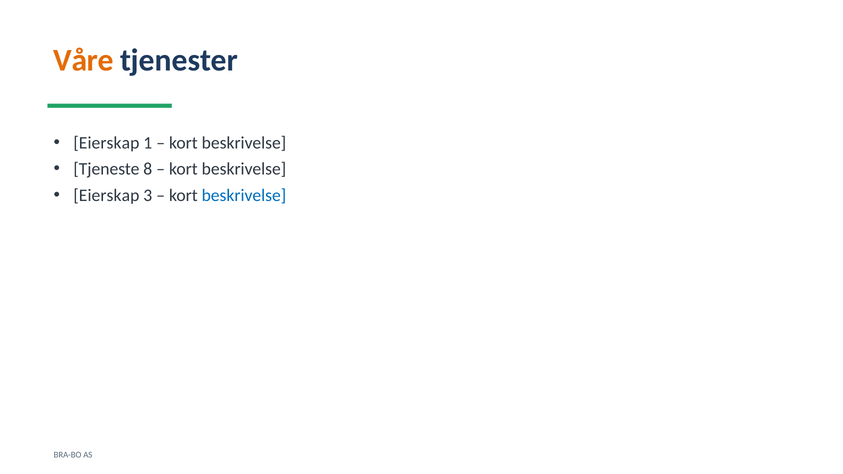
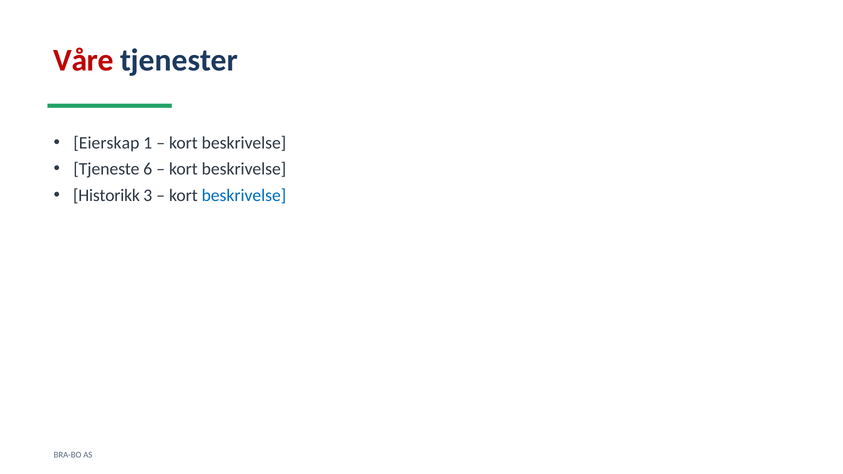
Våre colour: orange -> red
8: 8 -> 6
Eierskap at (106, 195): Eierskap -> Historikk
